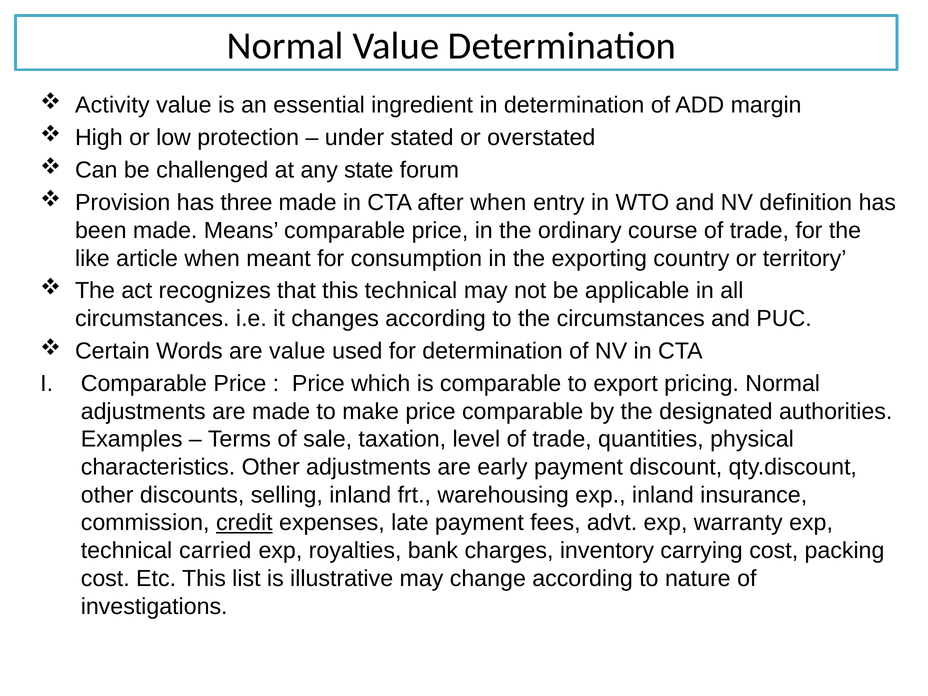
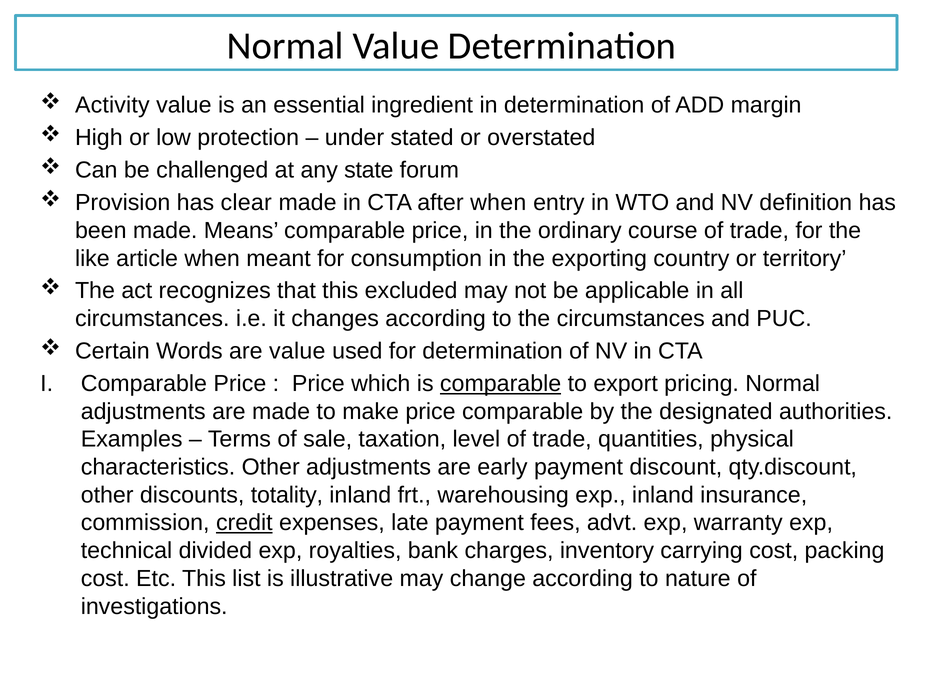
three: three -> clear
this technical: technical -> excluded
comparable at (501, 384) underline: none -> present
selling: selling -> totality
carried: carried -> divided
